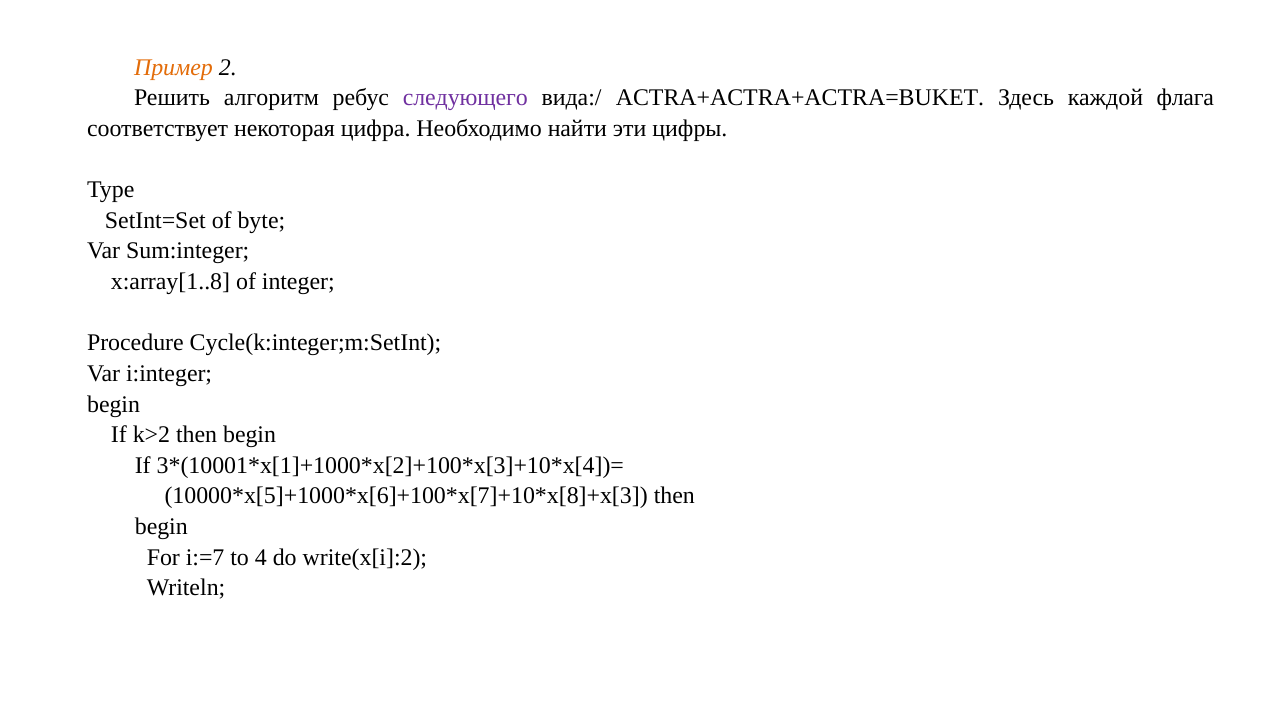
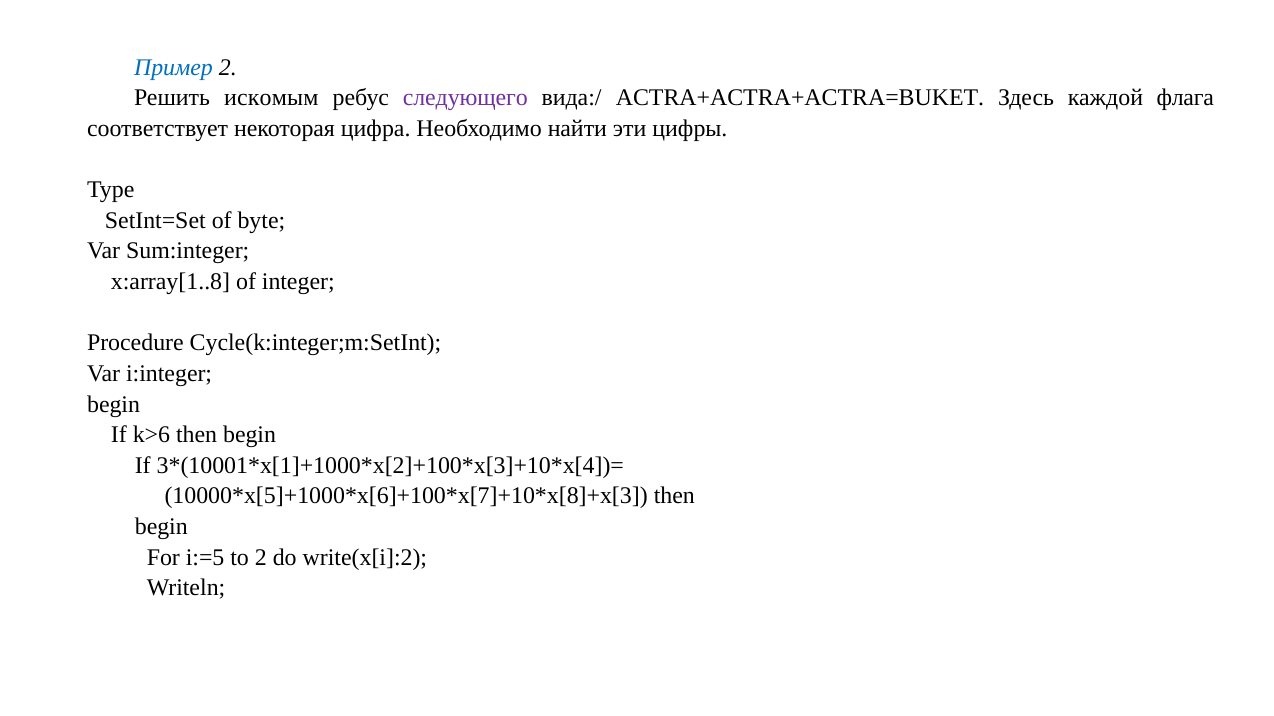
Пример colour: orange -> blue
алгоритм: алгоритм -> искомым
k>2: k>2 -> k>6
i:=7: i:=7 -> i:=5
to 4: 4 -> 2
